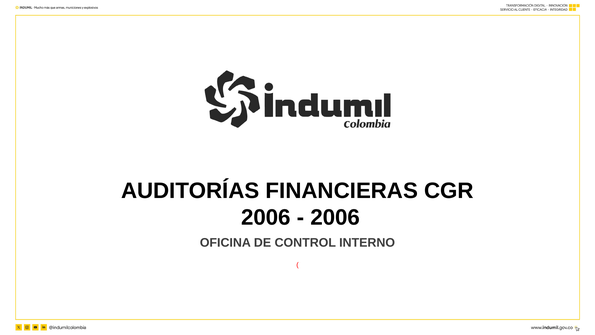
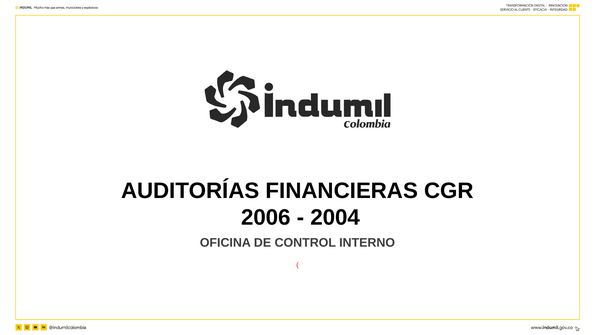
2006 at (335, 217): 2006 -> 2004
